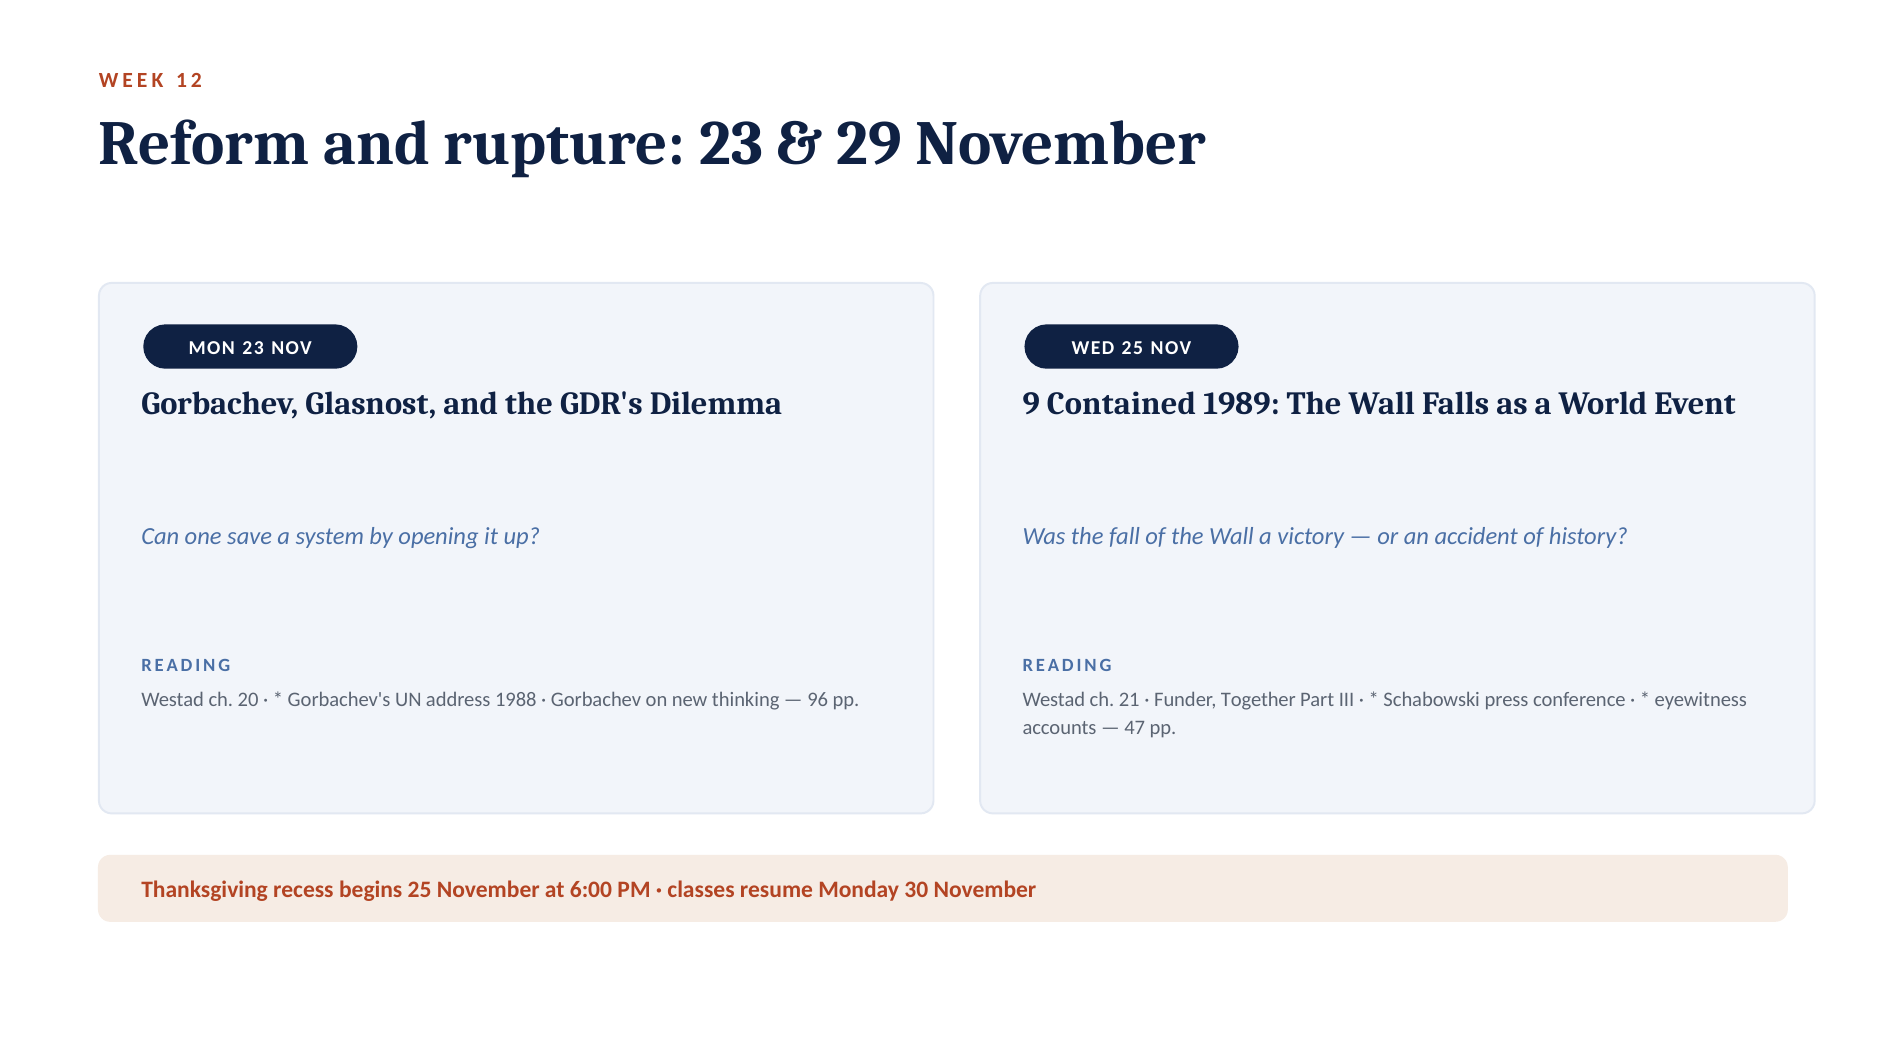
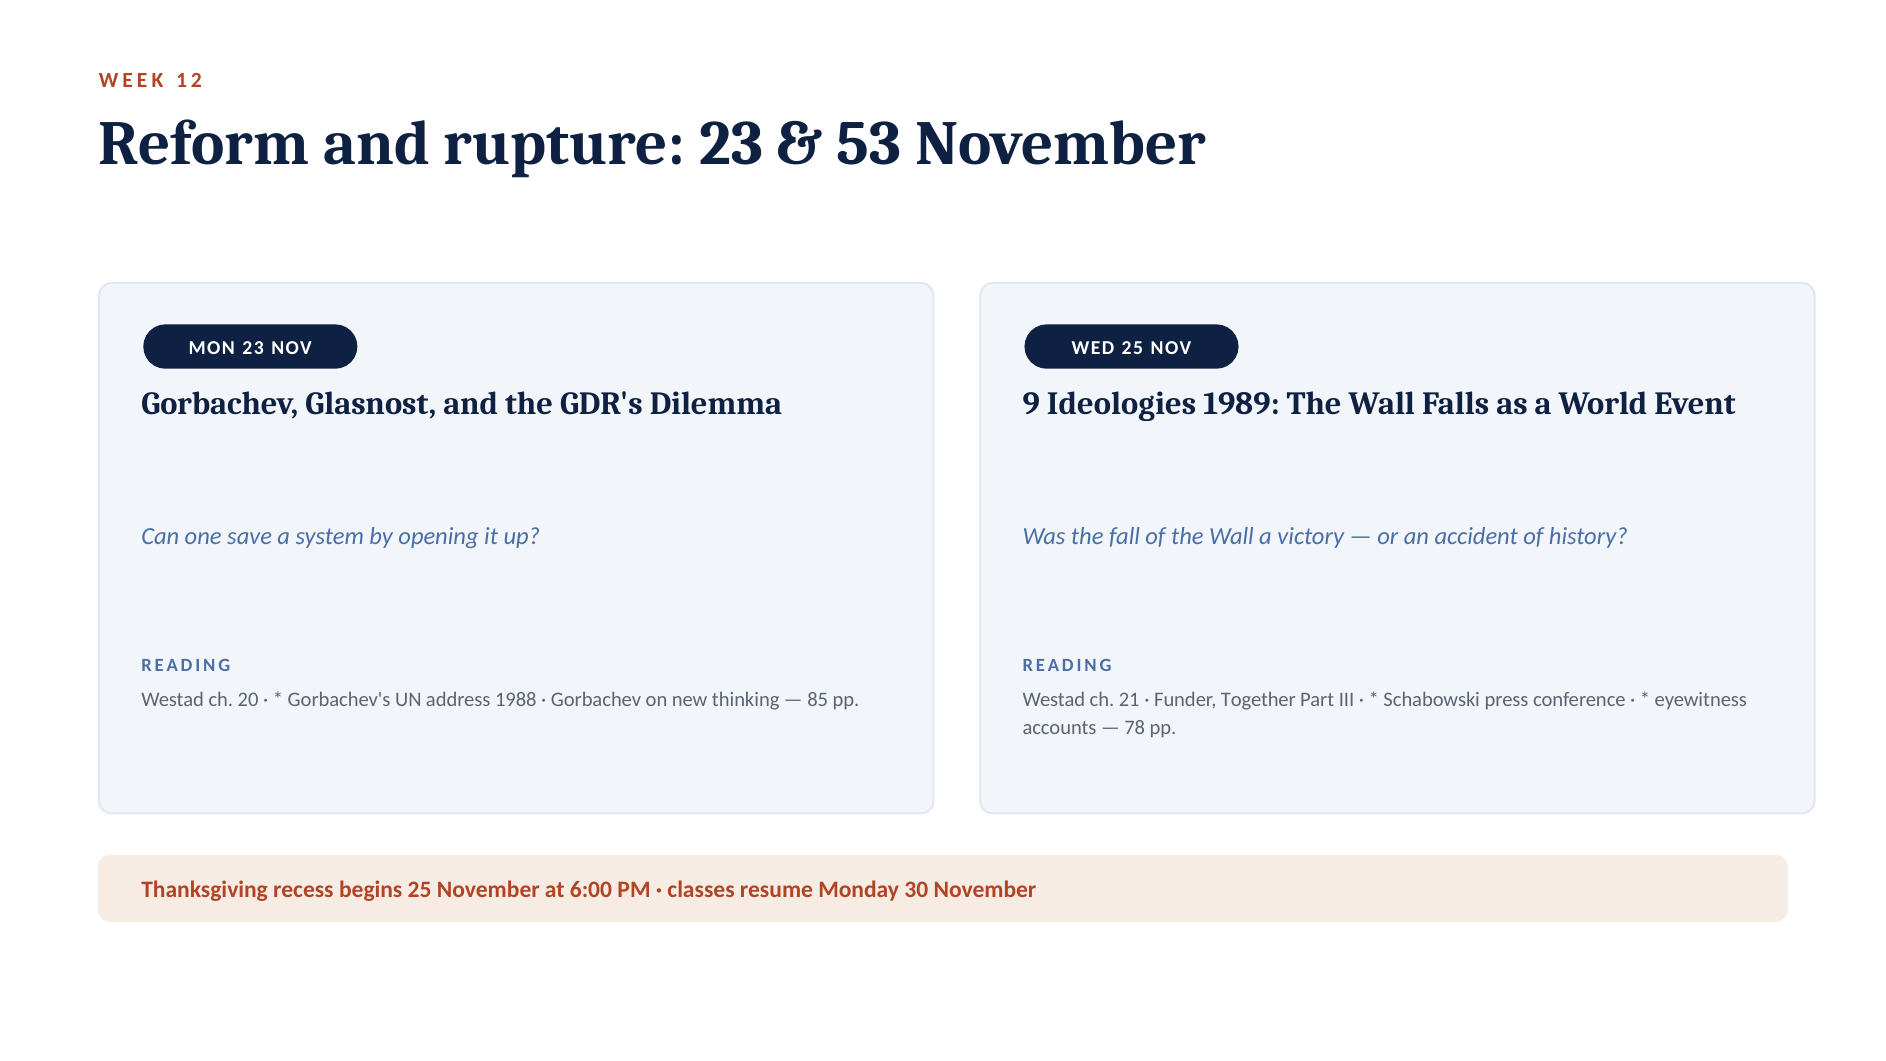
29: 29 -> 53
Contained: Contained -> Ideologies
96: 96 -> 85
47: 47 -> 78
